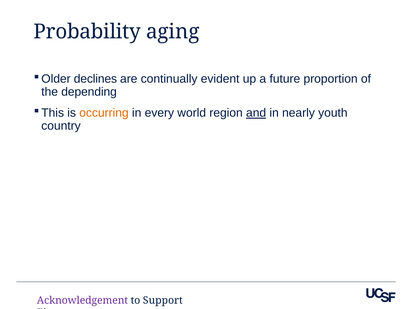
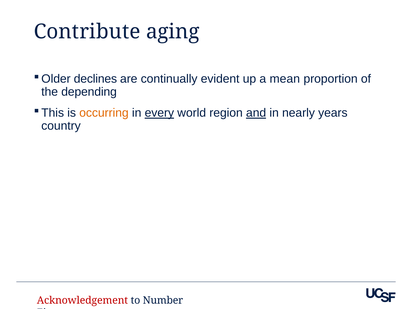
Probability: Probability -> Contribute
future: future -> mean
every underline: none -> present
youth: youth -> years
Acknowledgement colour: purple -> red
Support: Support -> Number
